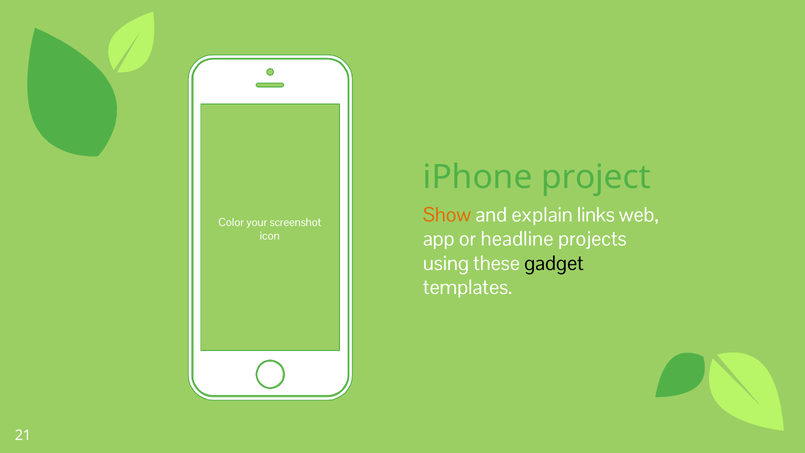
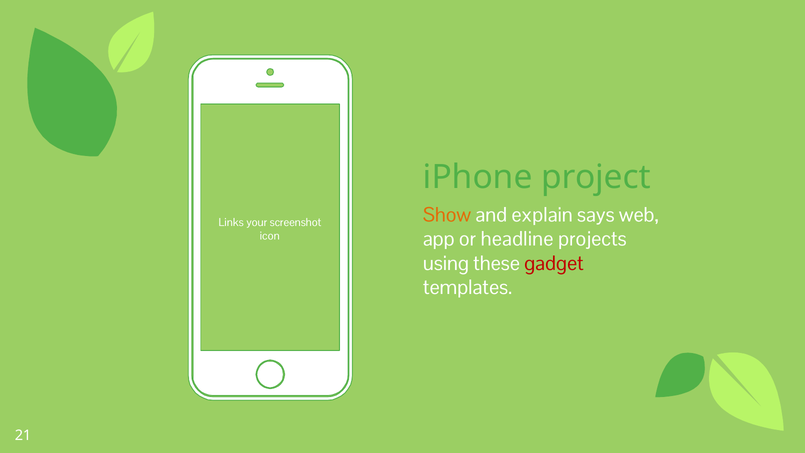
links: links -> says
Color: Color -> Links
gadget colour: black -> red
